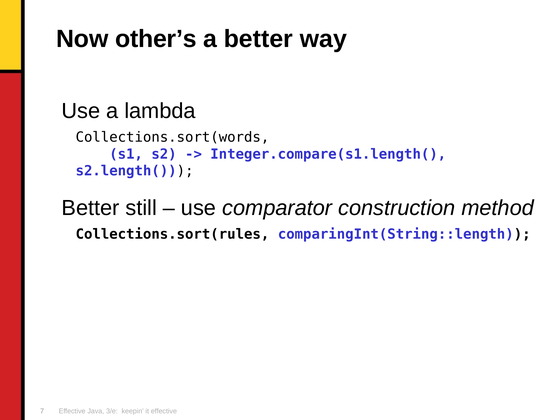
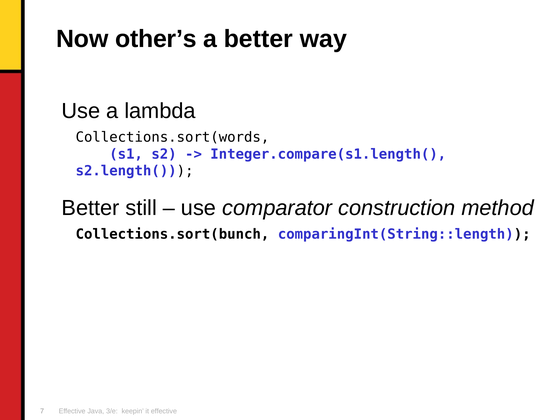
Collections.sort(rules: Collections.sort(rules -> Collections.sort(bunch
